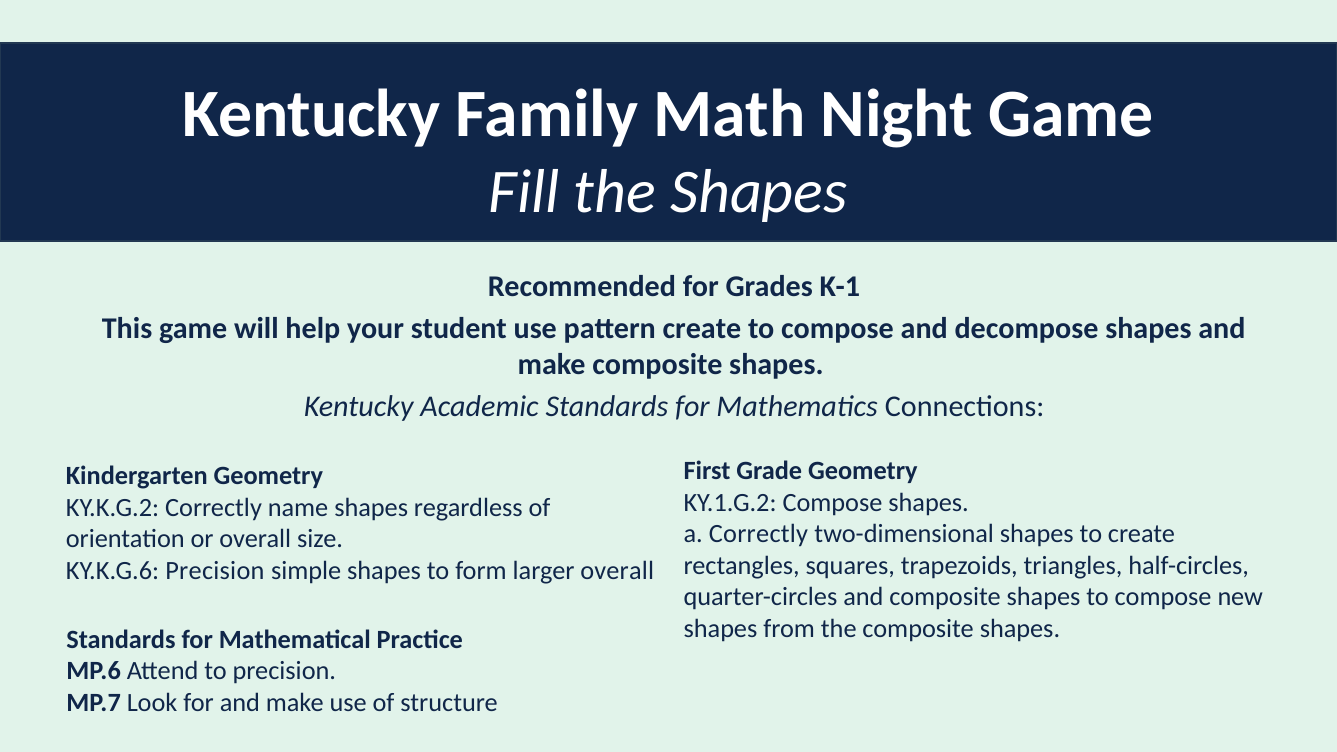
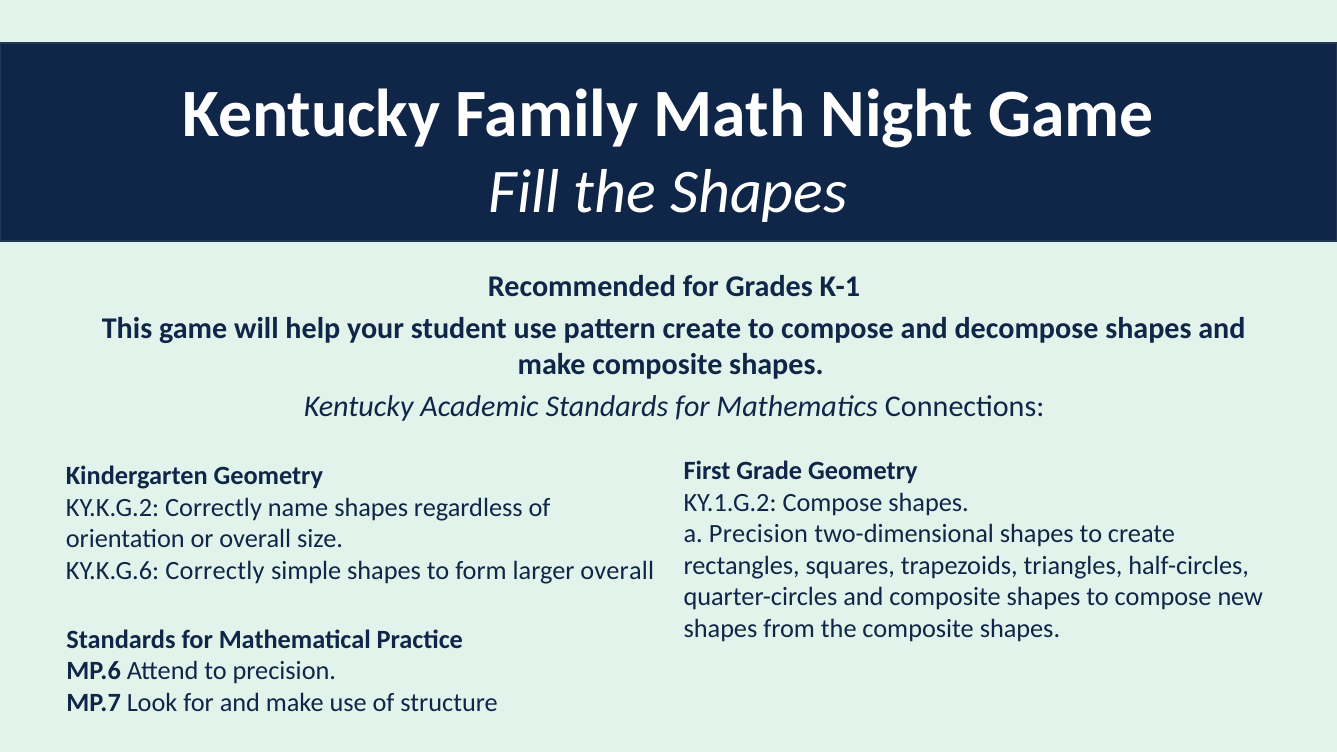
a Correctly: Correctly -> Precision
KY.K.G.6 Precision: Precision -> Correctly
